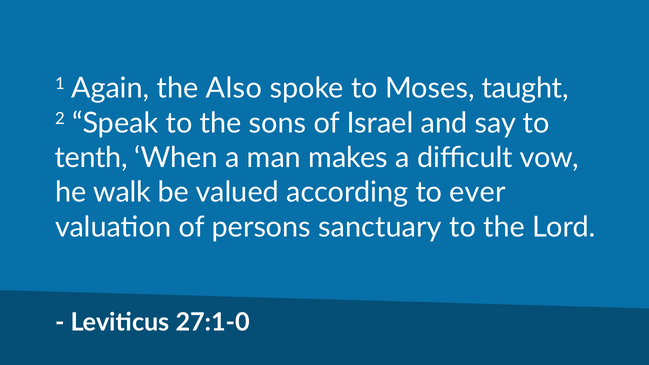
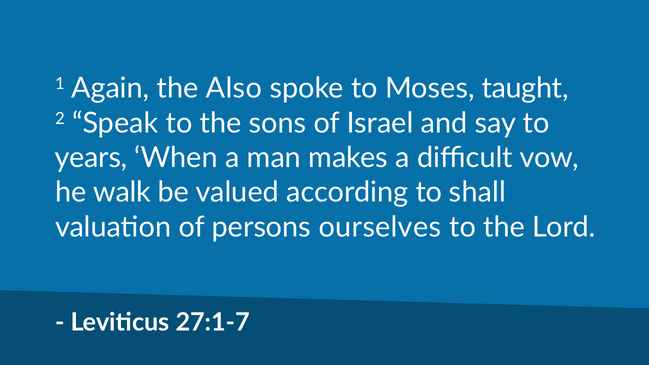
tenth: tenth -> years
ever: ever -> shall
sanctuary: sanctuary -> ourselves
27:1-0: 27:1-0 -> 27:1-7
